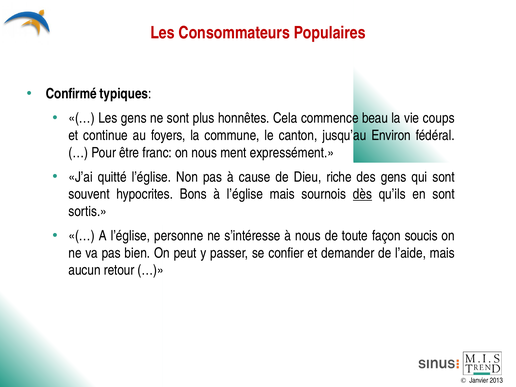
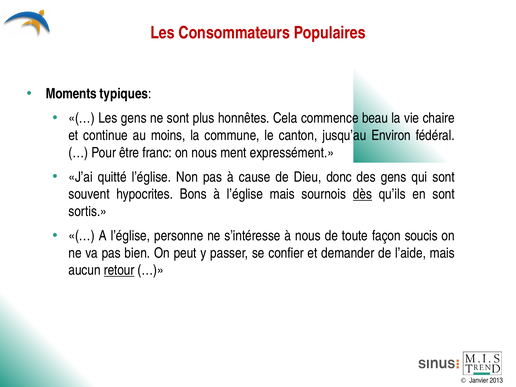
Confirmé: Confirmé -> Moments
coups: coups -> chaire
foyers: foyers -> moins
riche: riche -> donc
retour underline: none -> present
